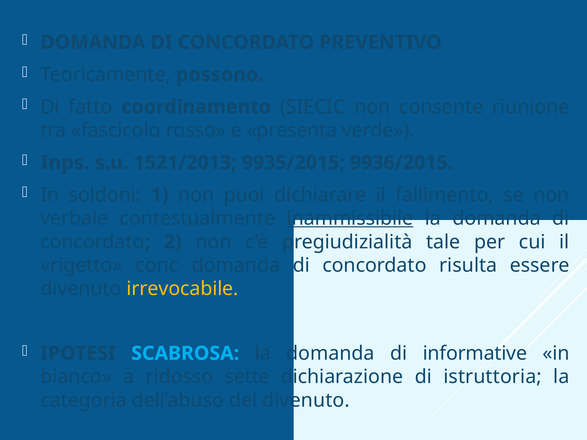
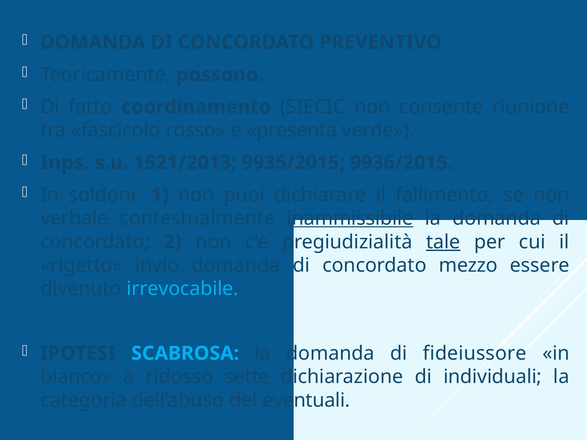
tale underline: none -> present
conc: conc -> invio
risulta: risulta -> mezzo
irrevocabile colour: yellow -> light blue
informative: informative -> fideiussore
istruttoria: istruttoria -> individuali
del divenuto: divenuto -> eventuali
